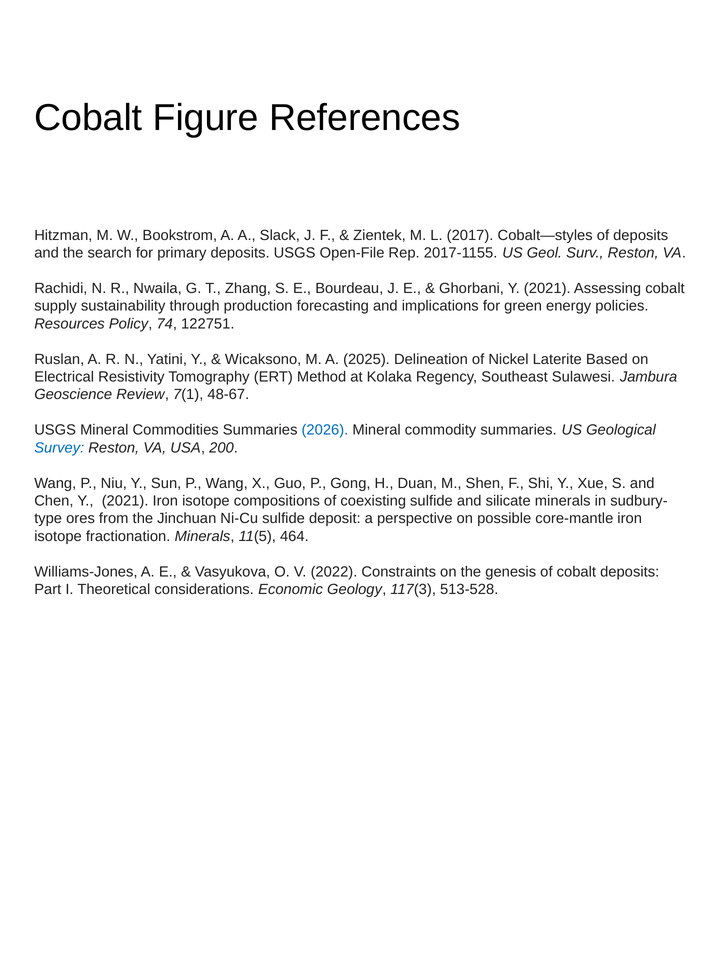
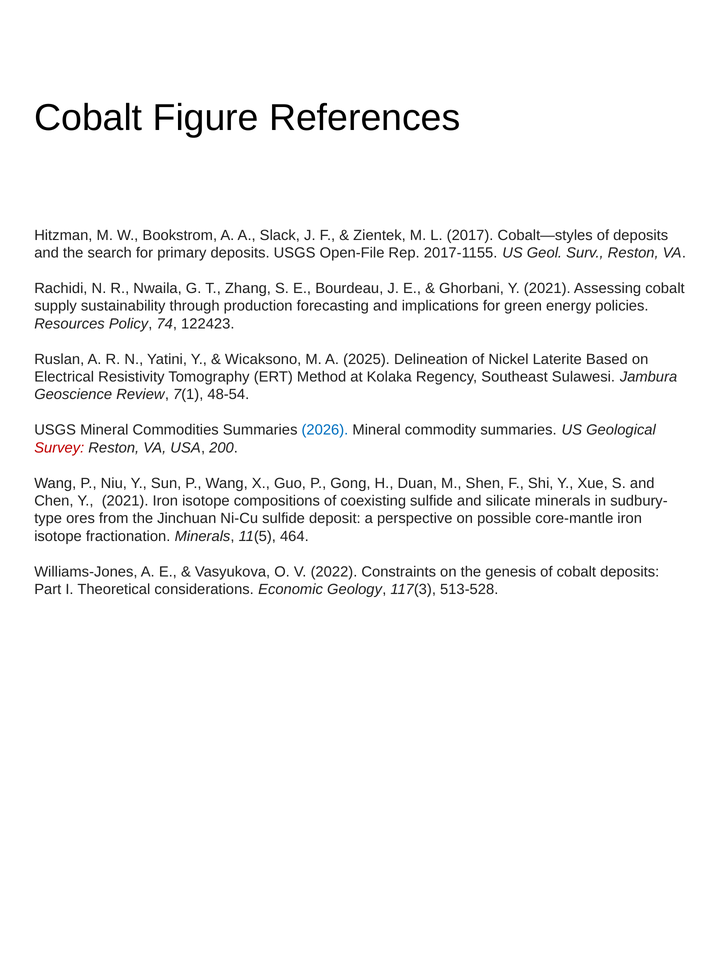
122751: 122751 -> 122423
48-67: 48-67 -> 48-54
Survey colour: blue -> red
